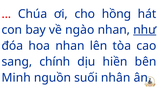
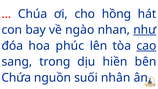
hoa nhan: nhan -> phúc
cao underline: none -> present
chính: chính -> trong
Minh: Minh -> Chứa
